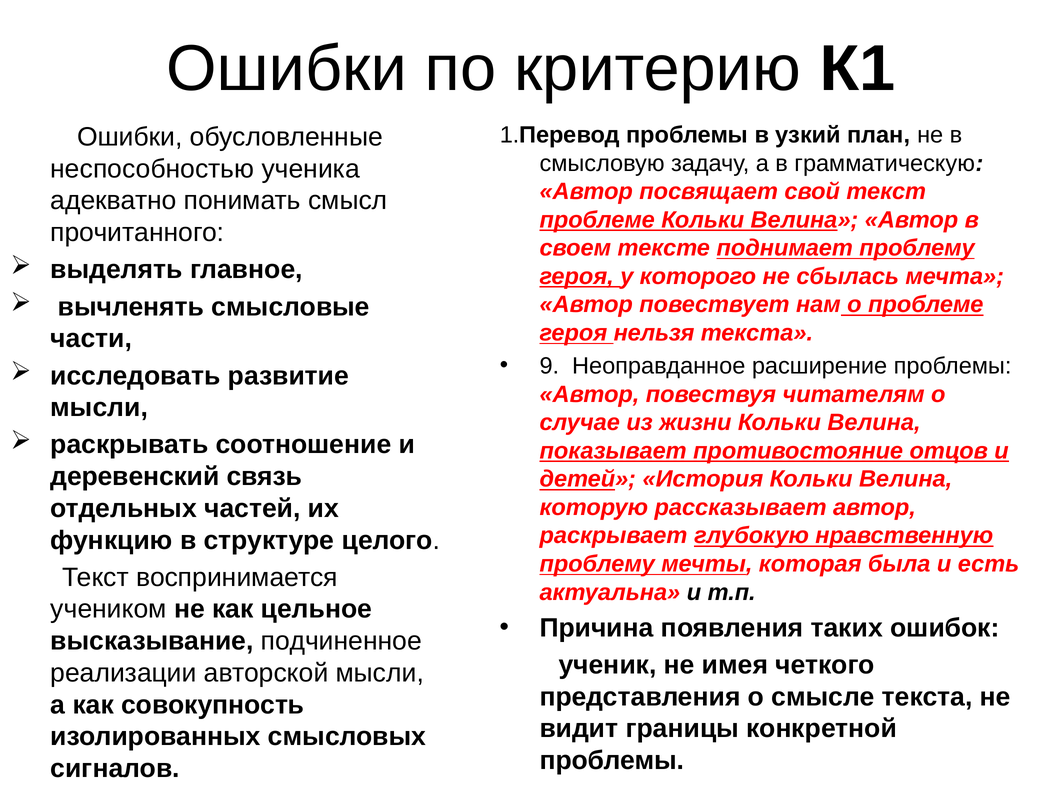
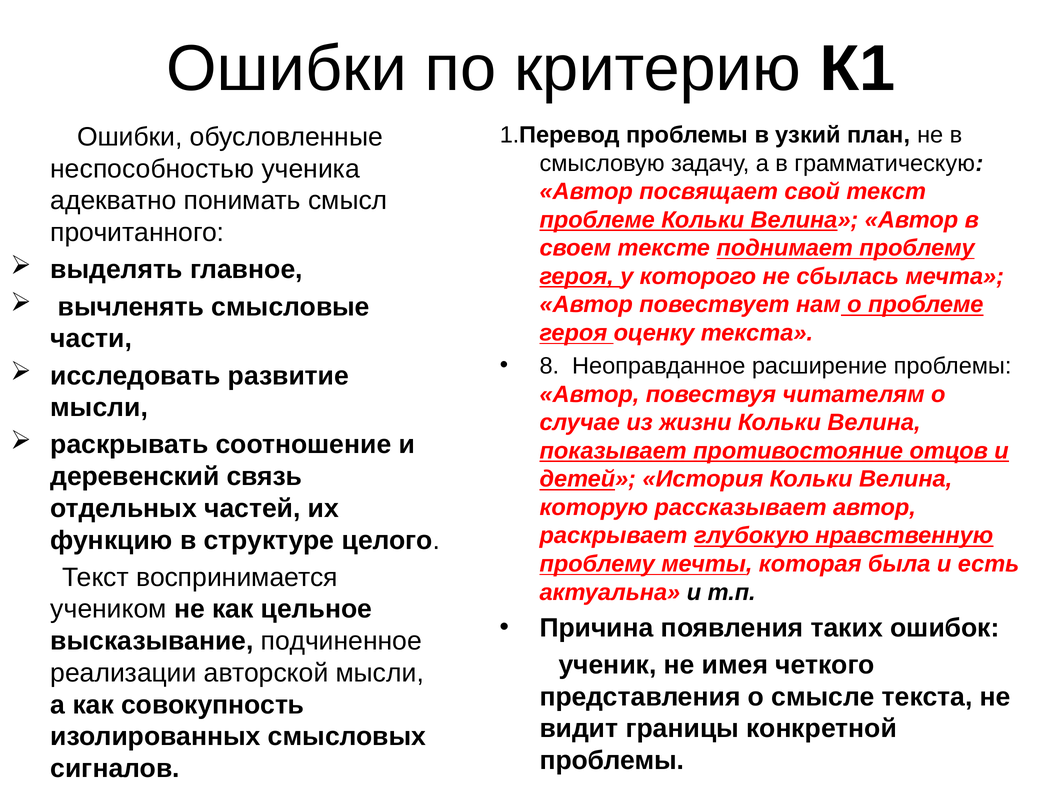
нельзя: нельзя -> оценку
9: 9 -> 8
